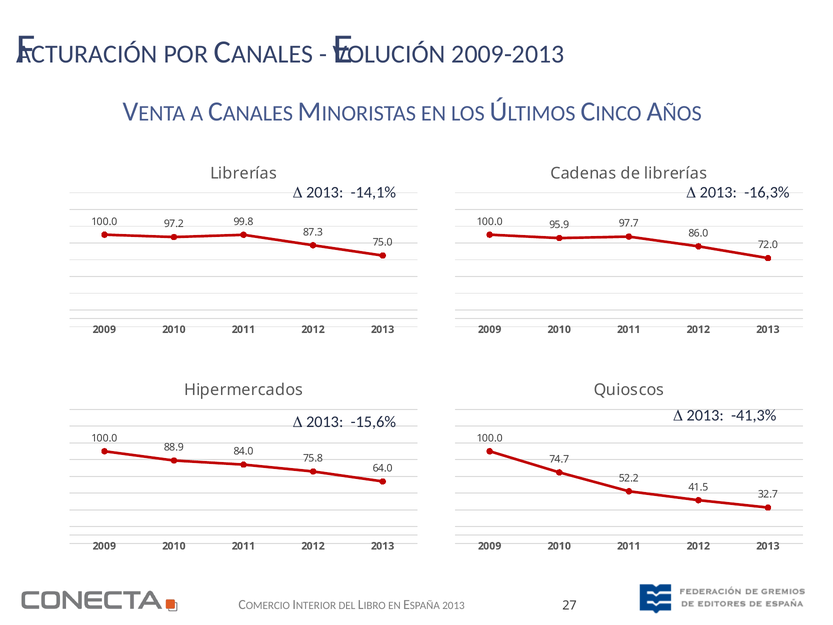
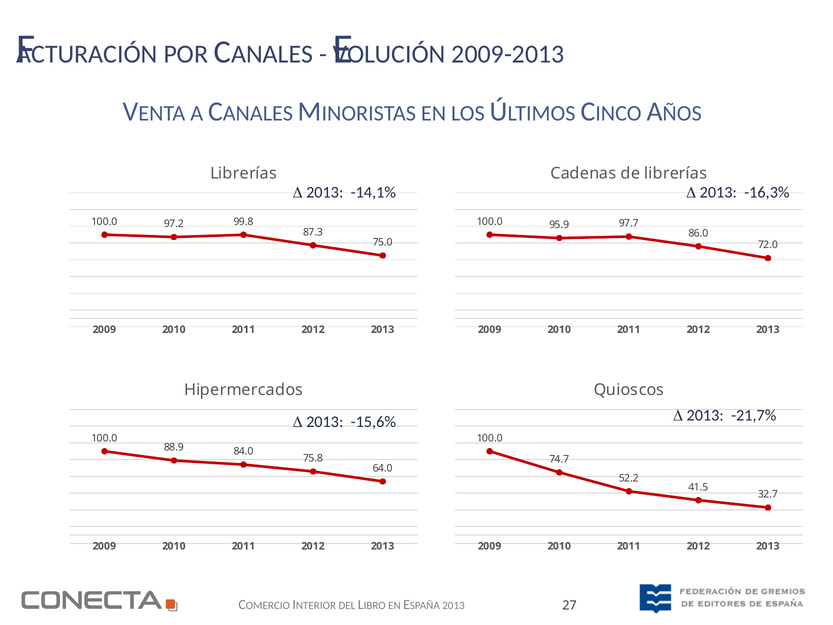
-41,3%: -41,3% -> -21,7%
